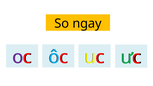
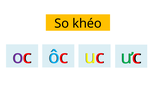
ngay: ngay -> khéo
